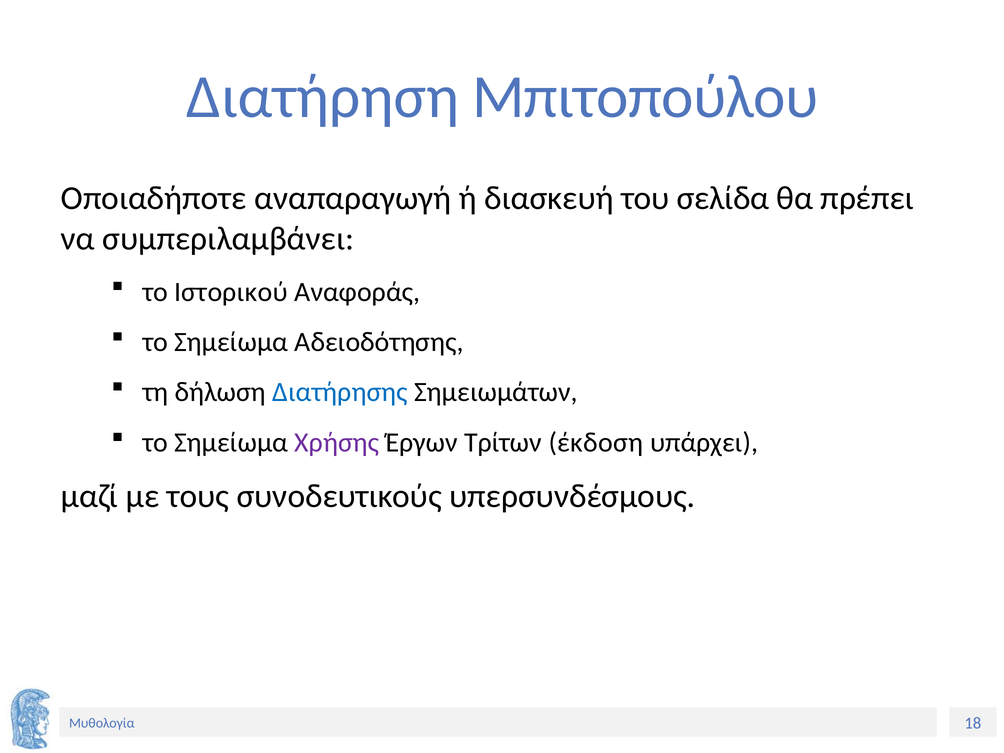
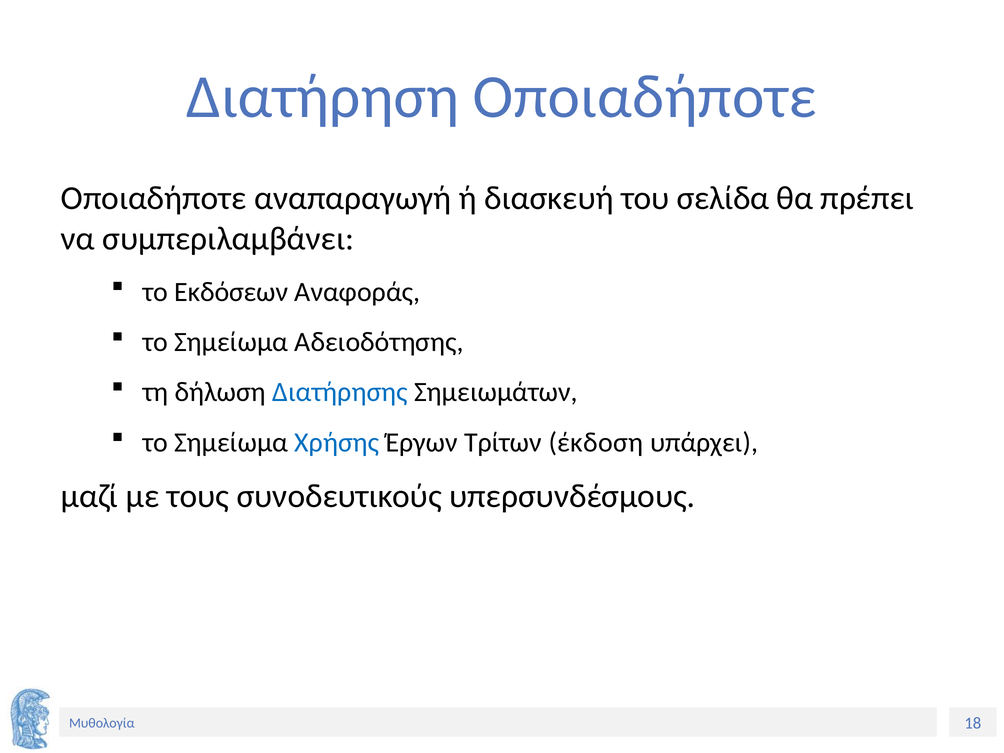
Διατήρηση Μπιτοπούλου: Μπιτοπούλου -> Οποιαδήποτε
Ιστορικού: Ιστορικού -> Εκδόσεων
Χρήσης colour: purple -> blue
